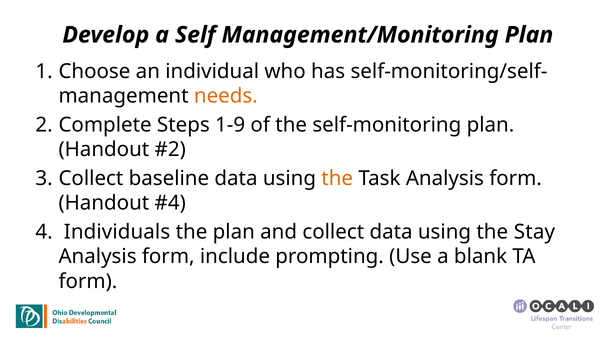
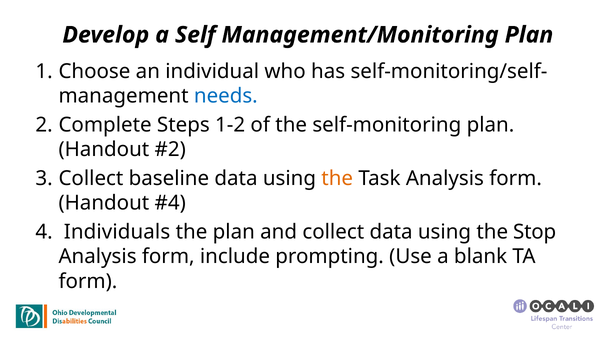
needs colour: orange -> blue
1-9: 1-9 -> 1-2
Stay: Stay -> Stop
